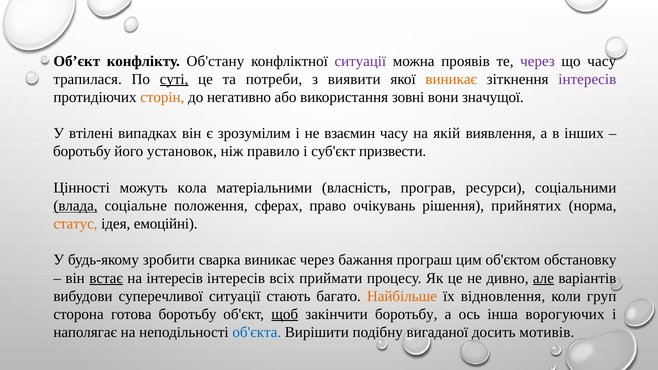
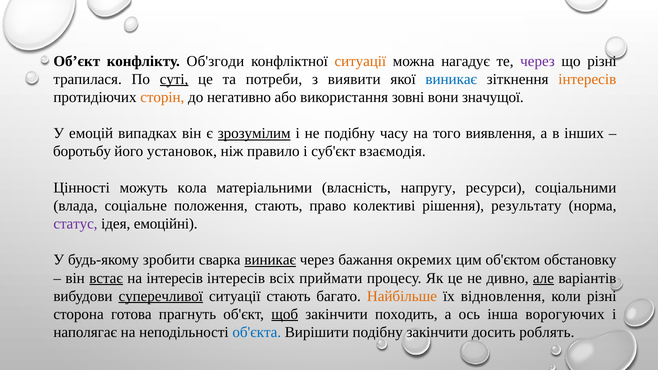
Об'стану: Об'стану -> Об'згоди
ситуації at (360, 61) colour: purple -> orange
проявів: проявів -> нагадує
що часу: часу -> різні
виникає at (451, 79) colour: orange -> blue
інтересів at (587, 79) colour: purple -> orange
втілені: втілені -> емоцій
зрозумілим underline: none -> present
не взаємин: взаємин -> подібну
якій: якій -> того
призвести: призвести -> взаємодія
програв: програв -> напругу
влада underline: present -> none
положення сферах: сферах -> стають
очікувань: очікувань -> колективі
прийнятих: прийнятих -> результату
статус colour: orange -> purple
виникає at (270, 260) underline: none -> present
програш: програш -> окремих
суперечливої underline: none -> present
коли груп: груп -> різні
готова боротьбу: боротьбу -> прагнуть
закінчити боротьбу: боротьбу -> походить
подібну вигаданої: вигаданої -> закінчити
мотивів: мотивів -> роблять
